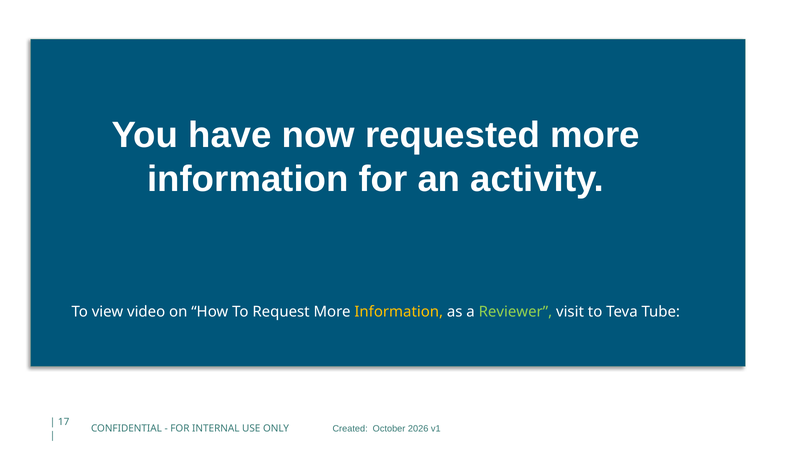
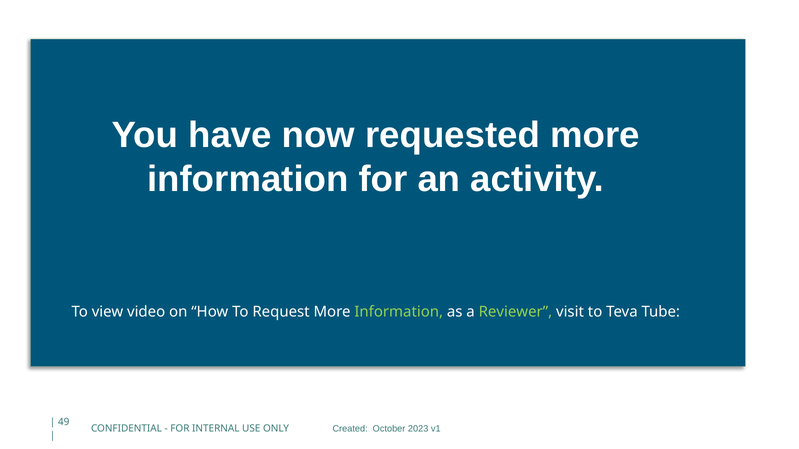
Information at (399, 312) colour: yellow -> light green
17: 17 -> 49
2026: 2026 -> 2023
